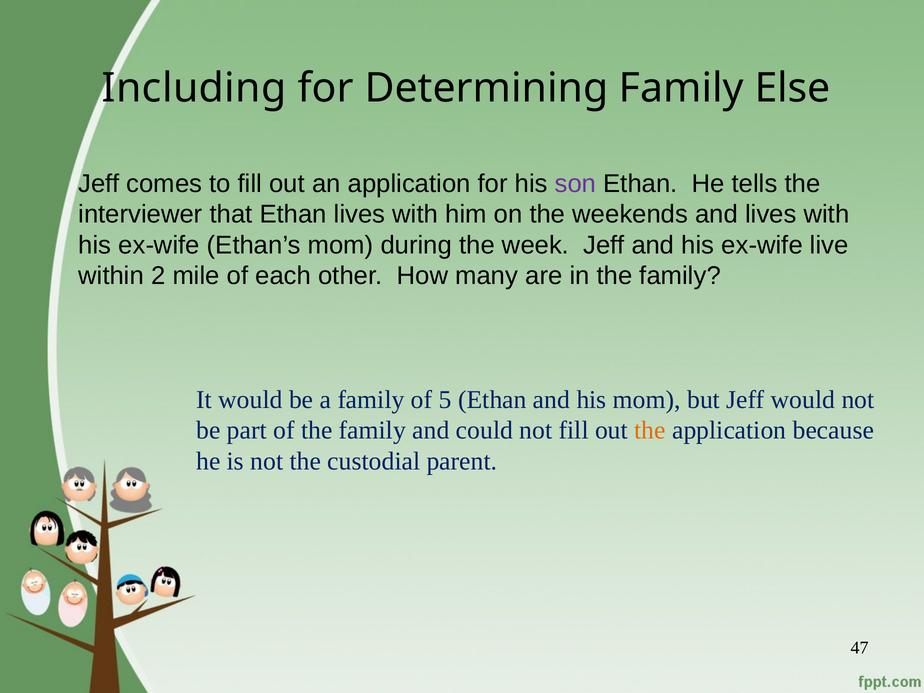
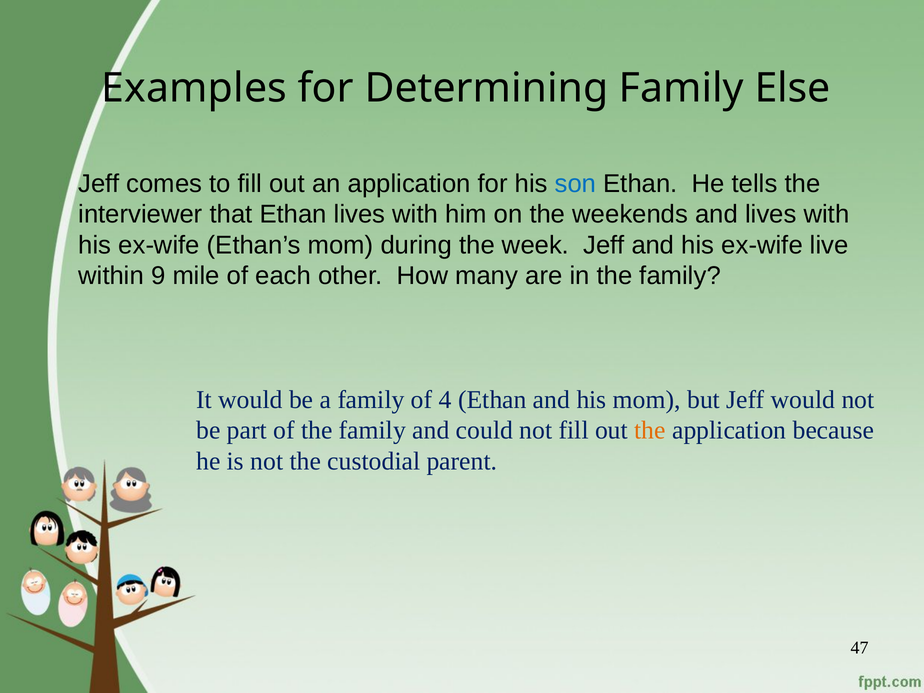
Including: Including -> Examples
son colour: purple -> blue
2: 2 -> 9
5: 5 -> 4
